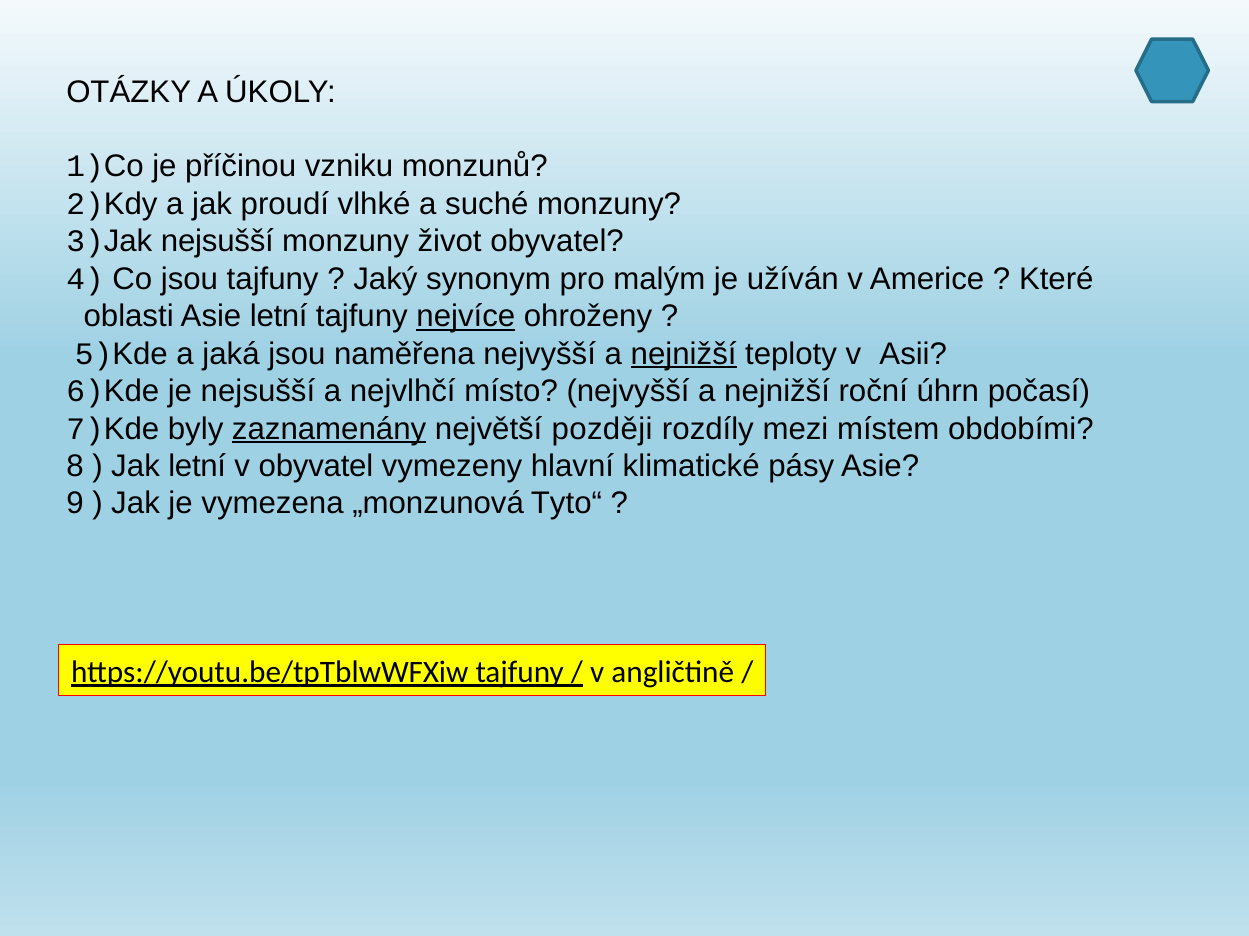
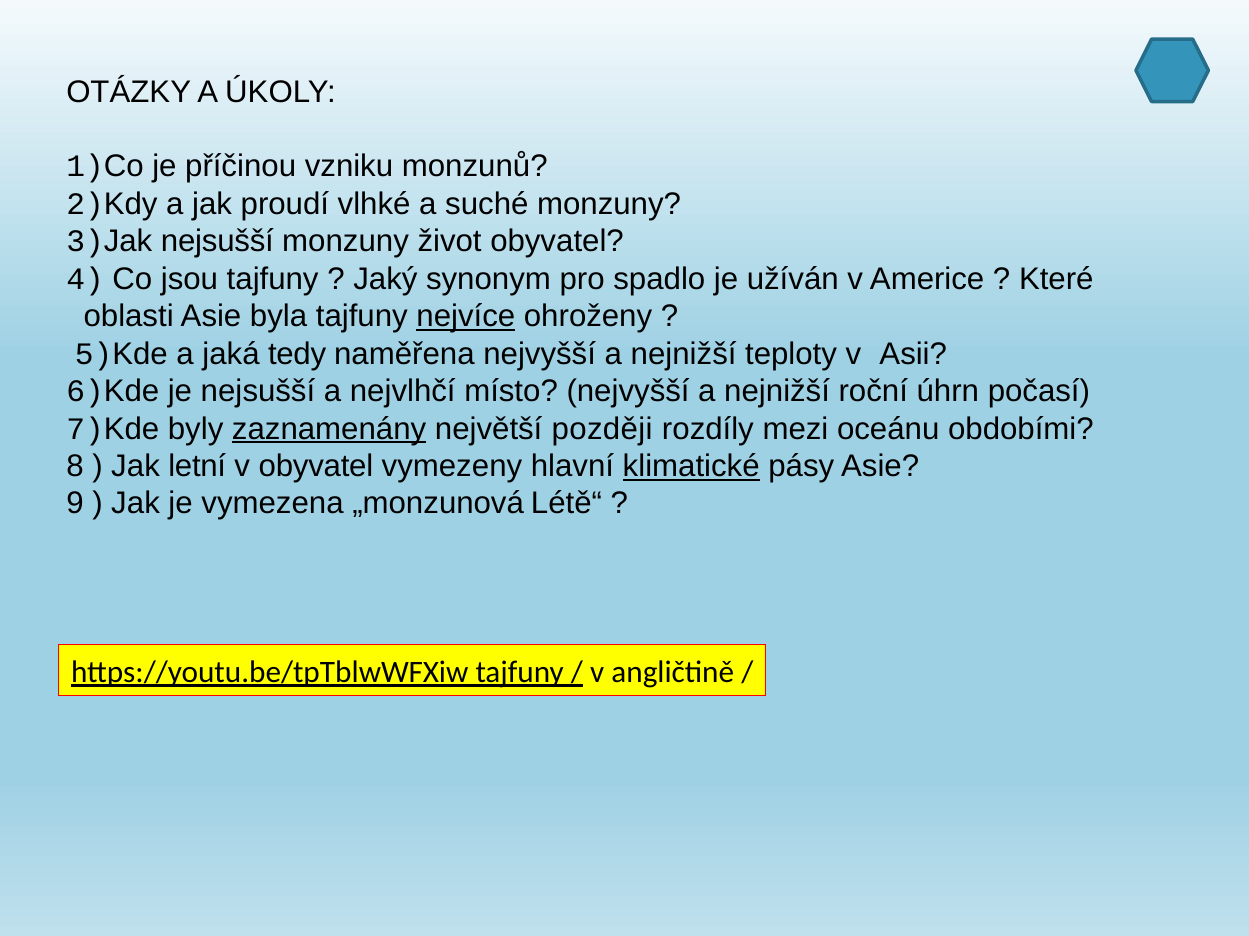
malým: malým -> spadlo
Asie letní: letní -> byla
jaká jsou: jsou -> tedy
nejnižší at (684, 354) underline: present -> none
místem: místem -> oceánu
klimatické underline: none -> present
Tyto“: Tyto“ -> Létě“
